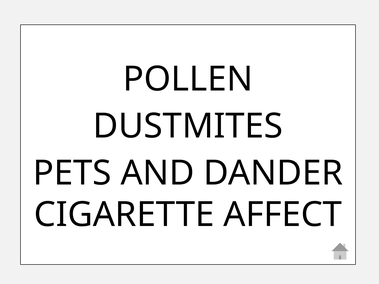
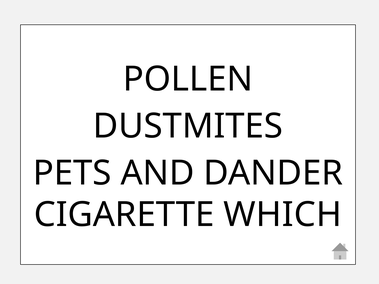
AFFECT: AFFECT -> WHICH
